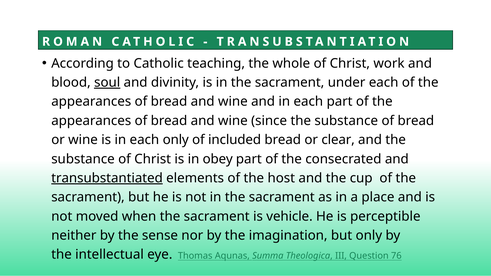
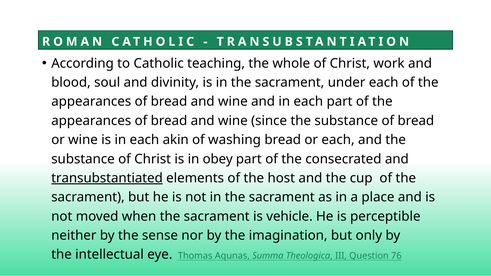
soul underline: present -> none
each only: only -> akin
included: included -> washing
or clear: clear -> each
